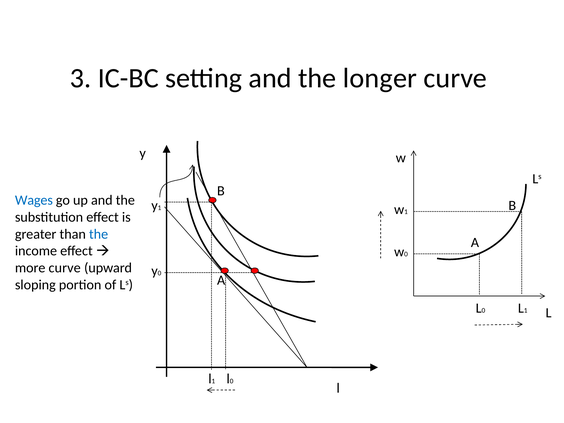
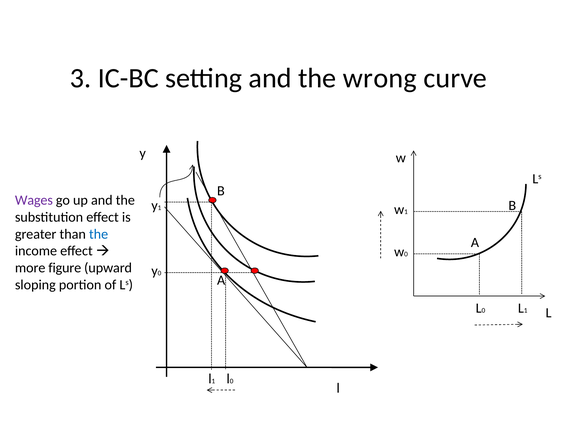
longer: longer -> wrong
Wages colour: blue -> purple
more curve: curve -> figure
